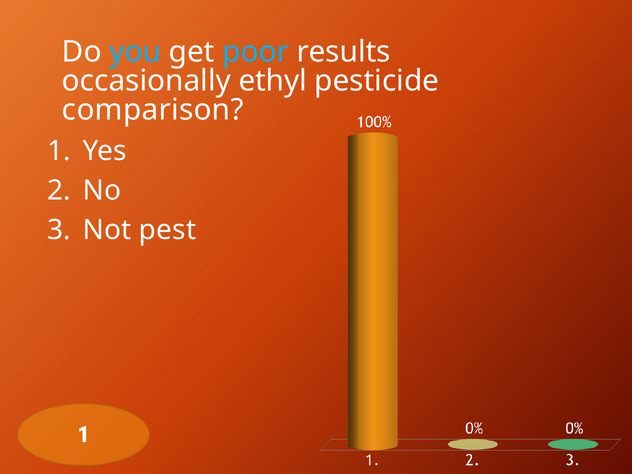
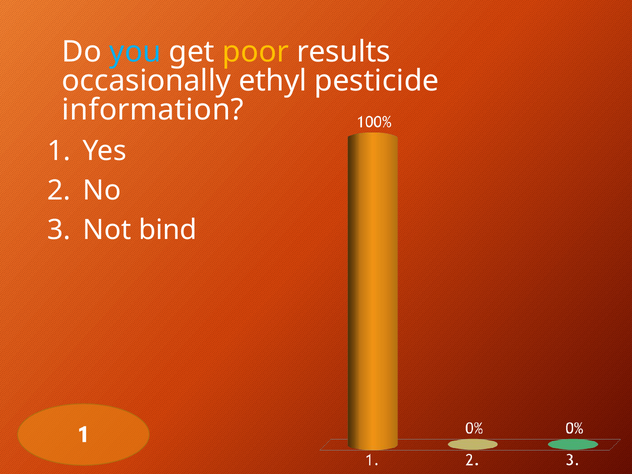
poor colour: light blue -> yellow
comparison: comparison -> information
pest: pest -> bind
